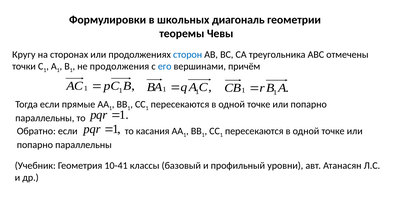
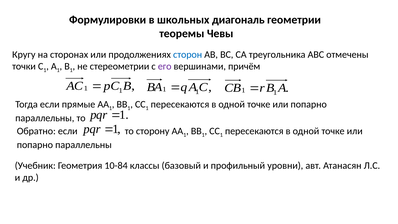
продолжения: продолжения -> стереометрии
его colour: blue -> purple
касания: касания -> сторону
10-41: 10-41 -> 10-84
